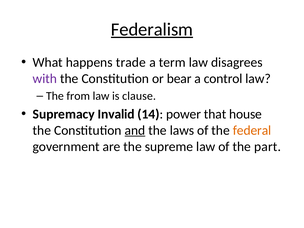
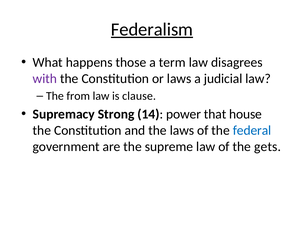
trade: trade -> those
or bear: bear -> laws
control: control -> judicial
Invalid: Invalid -> Strong
and underline: present -> none
federal colour: orange -> blue
part: part -> gets
